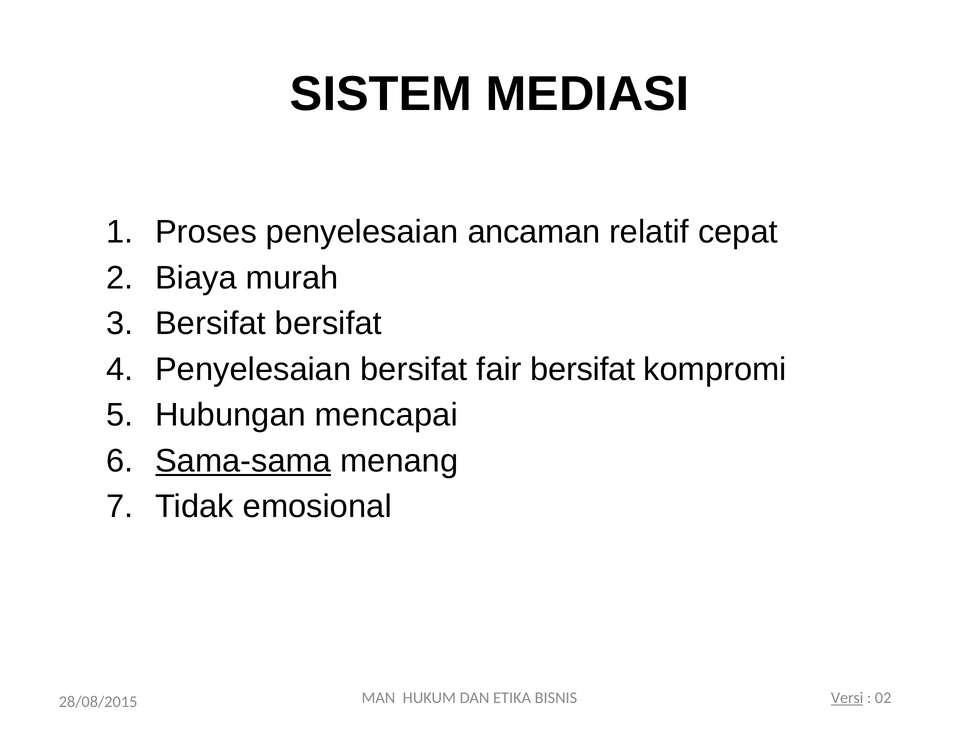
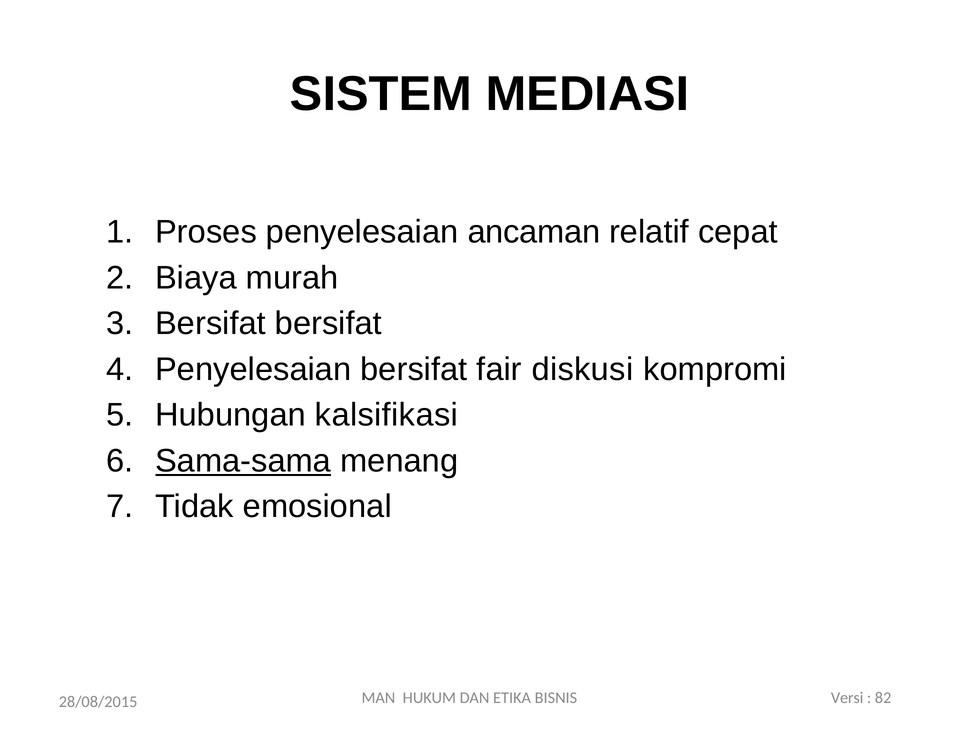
fair bersifat: bersifat -> diskusi
mencapai: mencapai -> kalsifikasi
Versi underline: present -> none
02: 02 -> 82
